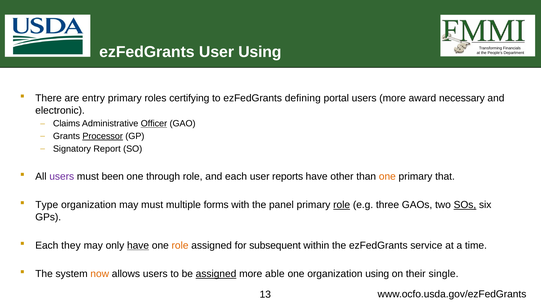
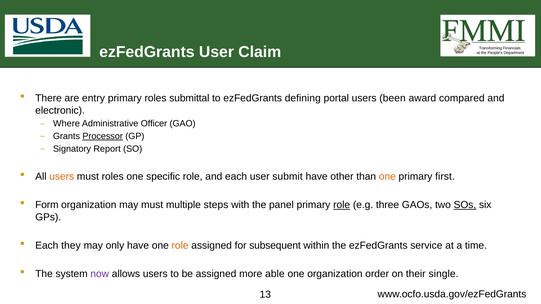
User Using: Using -> Claim
certifying: certifying -> submittal
users more: more -> been
necessary: necessary -> compared
Claims: Claims -> Where
Officer underline: present -> none
users at (62, 177) colour: purple -> orange
must been: been -> roles
through: through -> specific
reports: reports -> submit
that: that -> first
Type: Type -> Form
forms: forms -> steps
have at (138, 246) underline: present -> none
now colour: orange -> purple
assigned at (216, 274) underline: present -> none
organization using: using -> order
